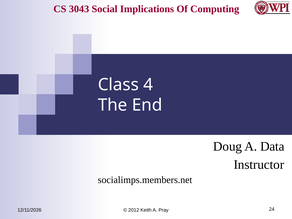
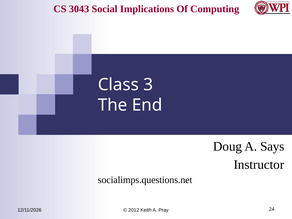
4: 4 -> 3
Data: Data -> Says
socialimps.members.net: socialimps.members.net -> socialimps.questions.net
